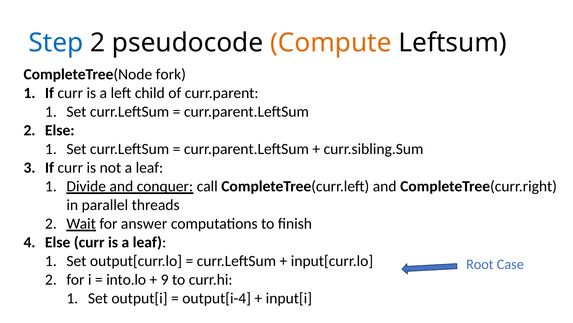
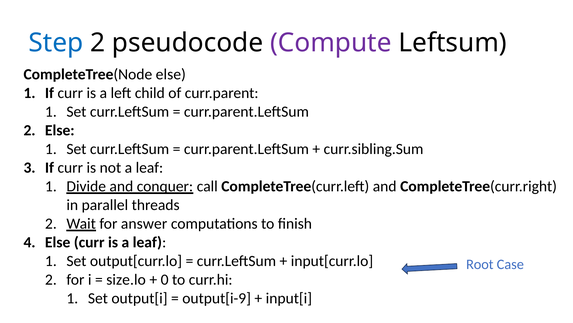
Compute colour: orange -> purple
CompleteTree(Node fork: fork -> else
into.lo: into.lo -> size.lo
9: 9 -> 0
output[i-4: output[i-4 -> output[i-9
